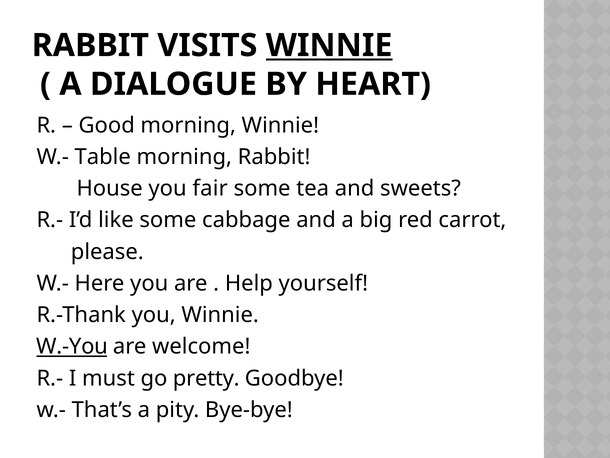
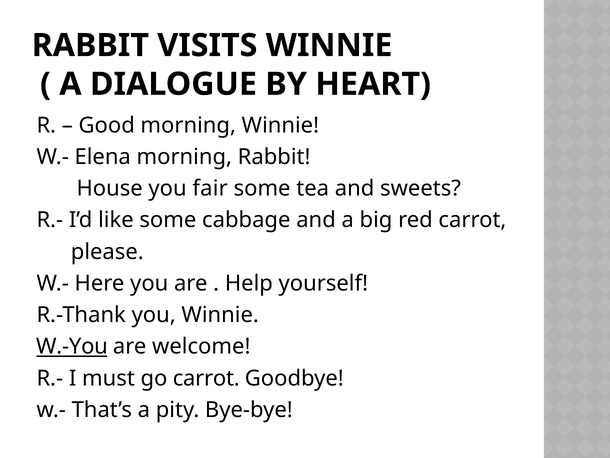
WINNIE at (329, 45) underline: present -> none
Table: Table -> Elena
go pretty: pretty -> carrot
